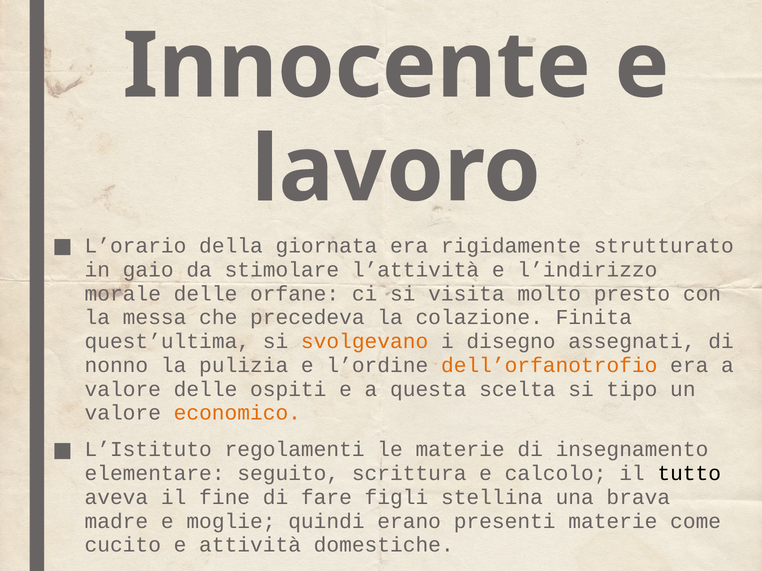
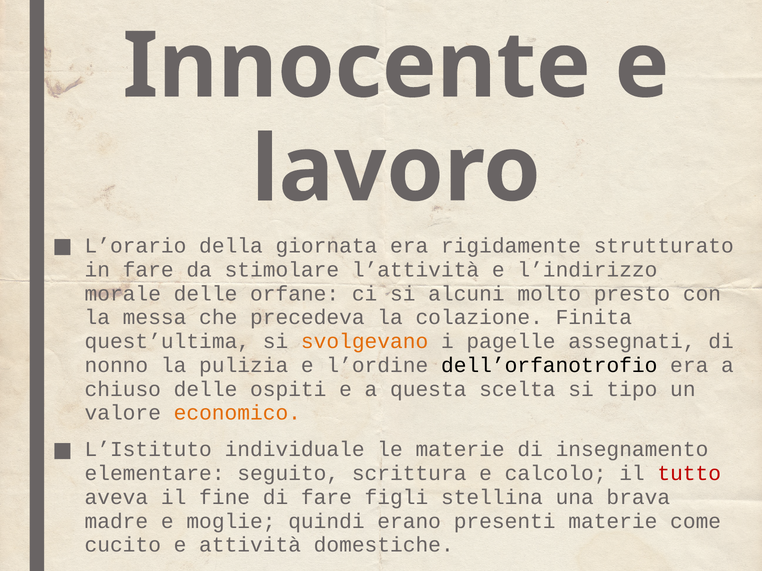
in gaio: gaio -> fare
visita: visita -> alcuni
disegno: disegno -> pagelle
dell’orfanotrofio colour: orange -> black
valore at (123, 389): valore -> chiuso
regolamenti: regolamenti -> individuale
tutto colour: black -> red
